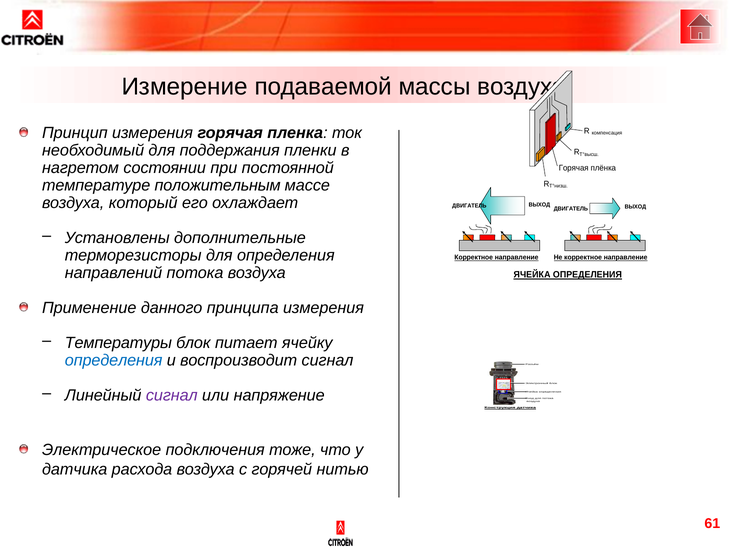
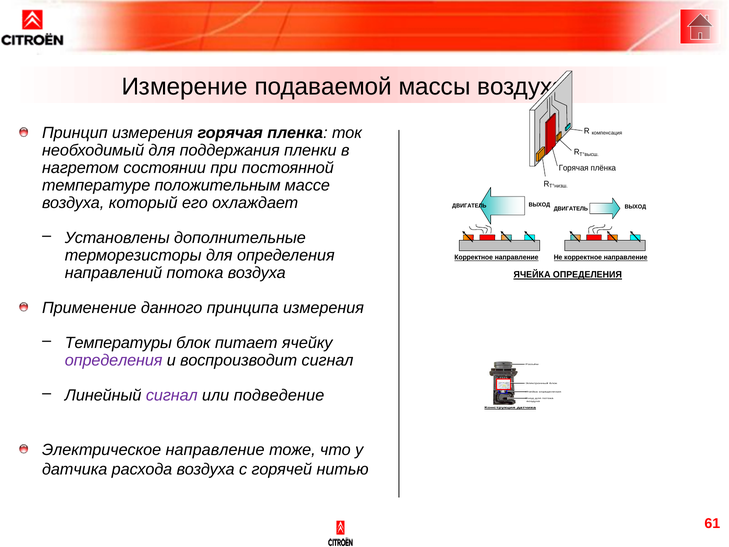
определения at (114, 360) colour: blue -> purple
напряжение: напряжение -> подведение
Электрическое подключения: подключения -> направление
